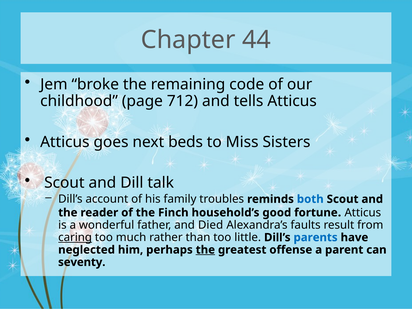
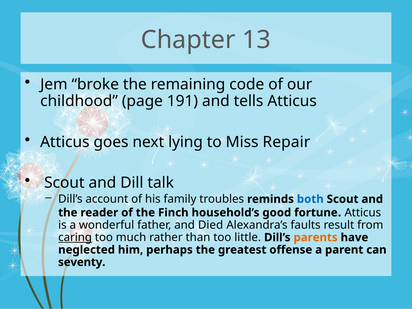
44: 44 -> 13
712: 712 -> 191
beds: beds -> lying
Sisters: Sisters -> Repair
parents colour: blue -> orange
the at (205, 250) underline: present -> none
